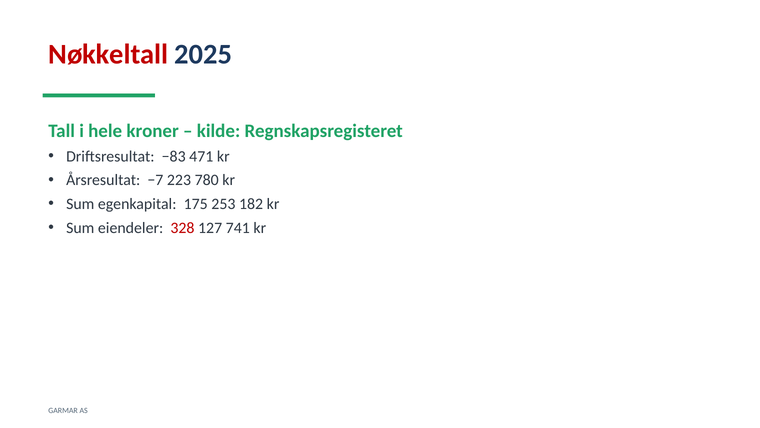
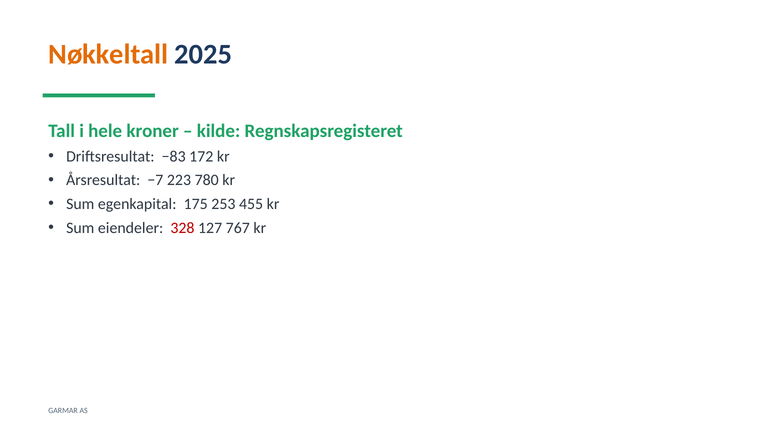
Nøkkeltall colour: red -> orange
471: 471 -> 172
182: 182 -> 455
741: 741 -> 767
